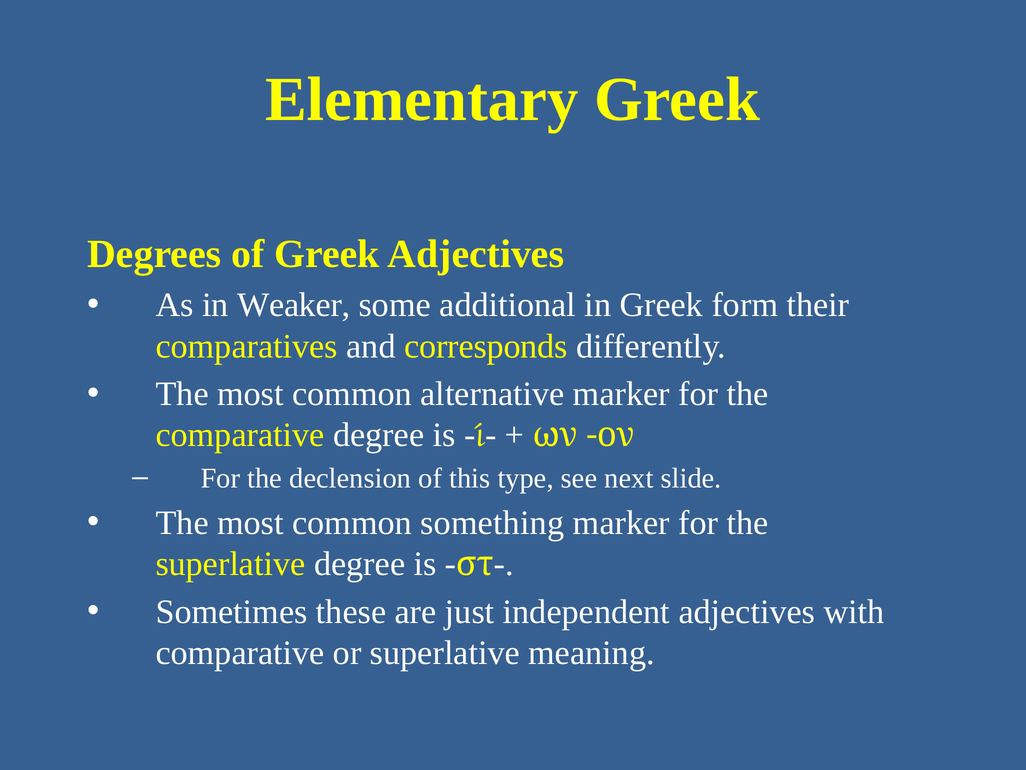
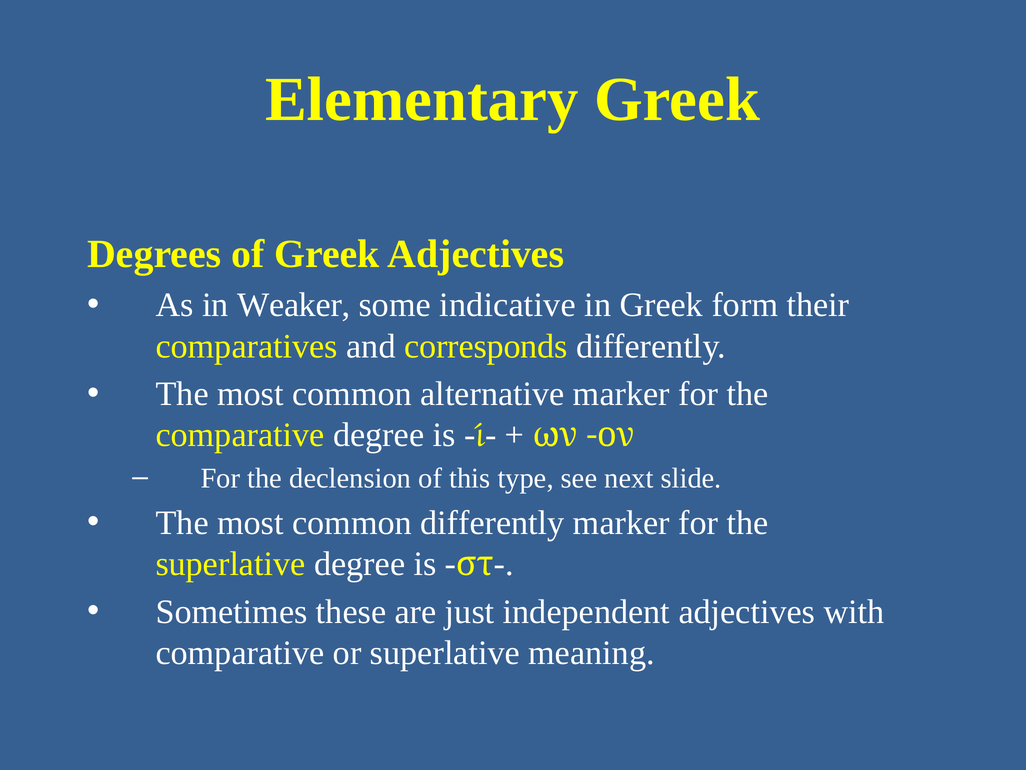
additional: additional -> indicative
common something: something -> differently
